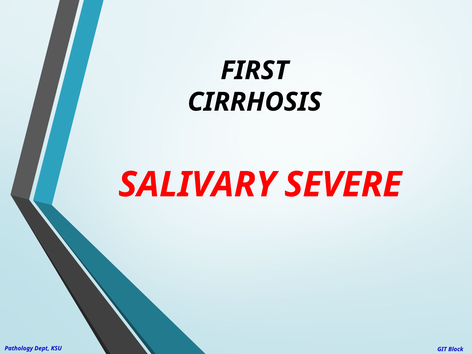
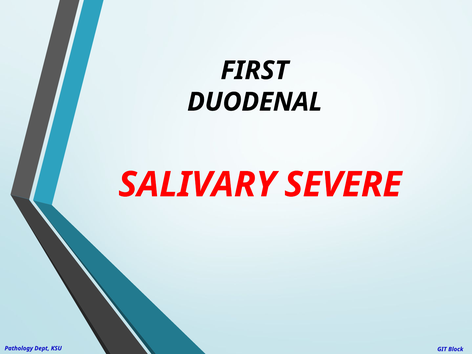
CIRRHOSIS: CIRRHOSIS -> DUODENAL
